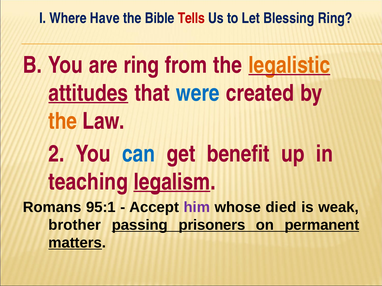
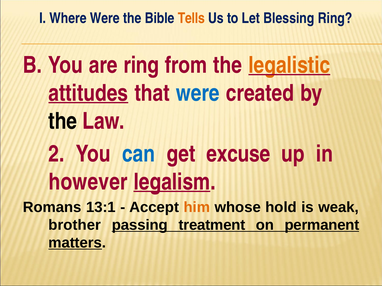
Where Have: Have -> Were
Tells colour: red -> orange
the at (63, 121) colour: orange -> black
benefit: benefit -> excuse
teaching: teaching -> however
95:1: 95:1 -> 13:1
him colour: purple -> orange
died: died -> hold
prisoners: prisoners -> treatment
